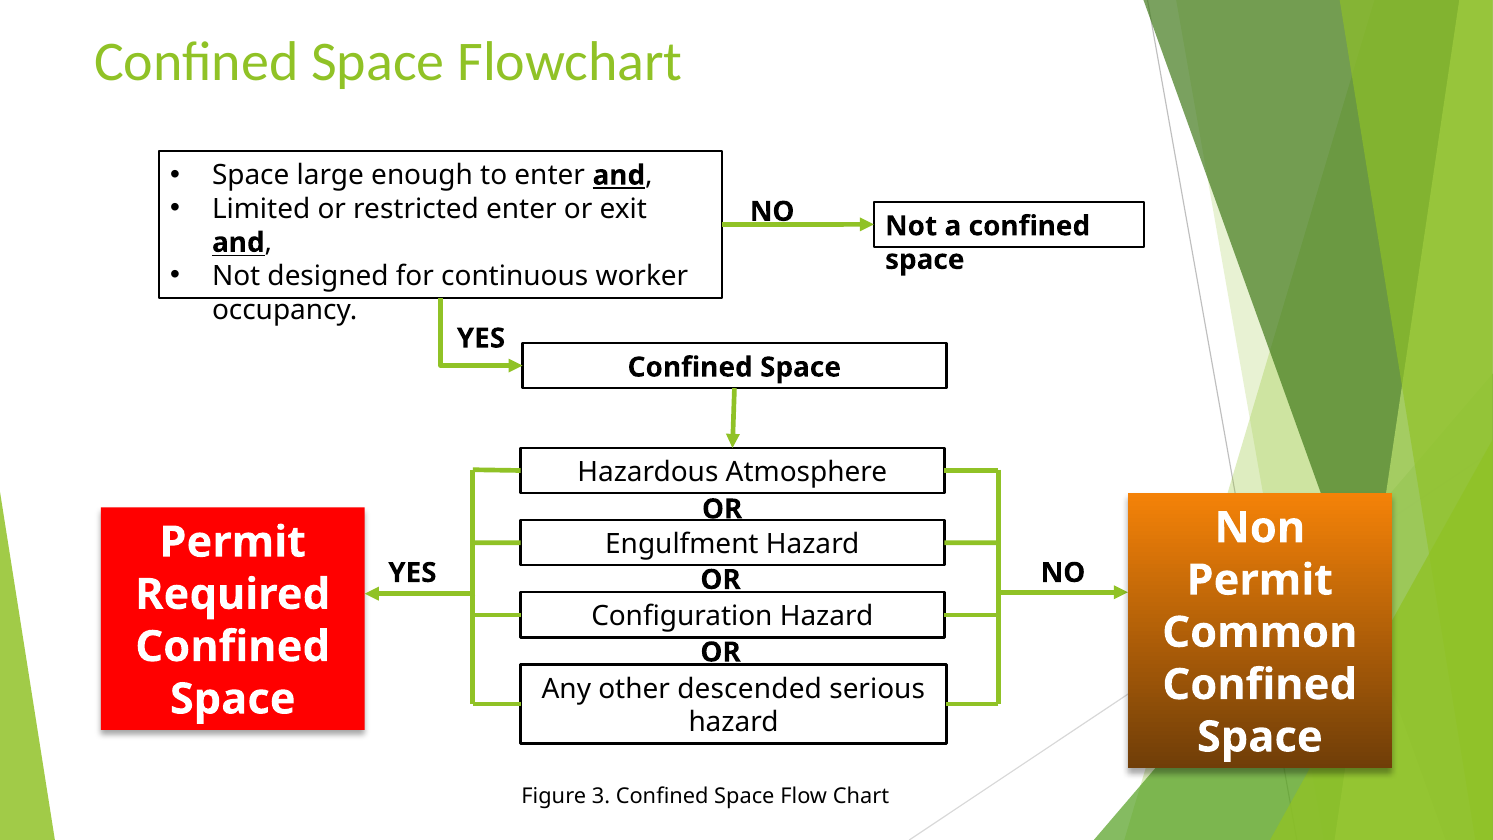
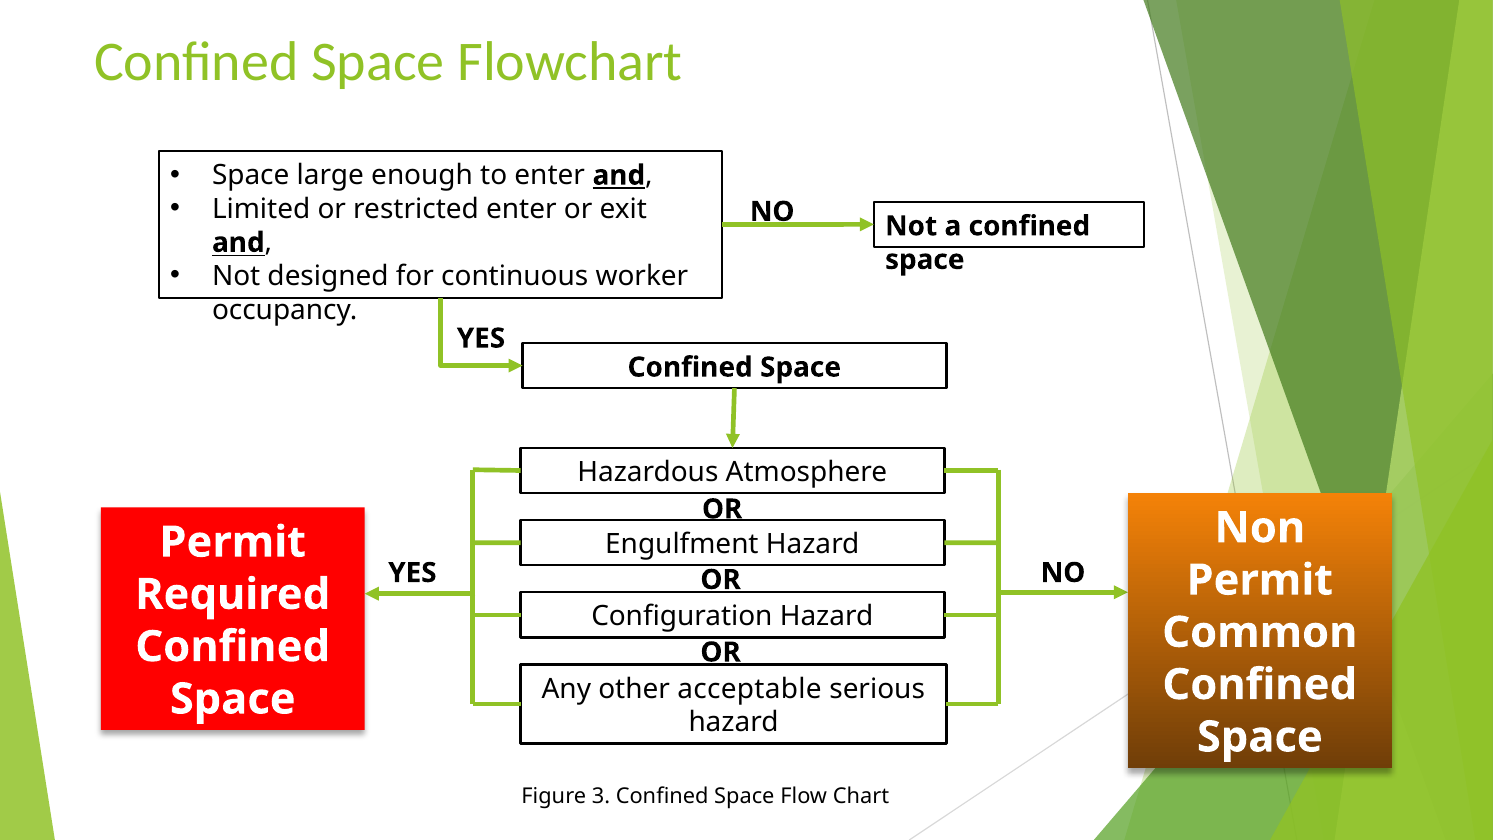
descended: descended -> acceptable
